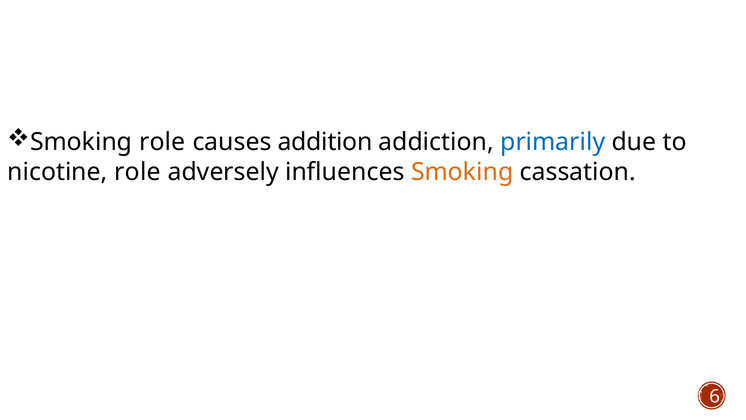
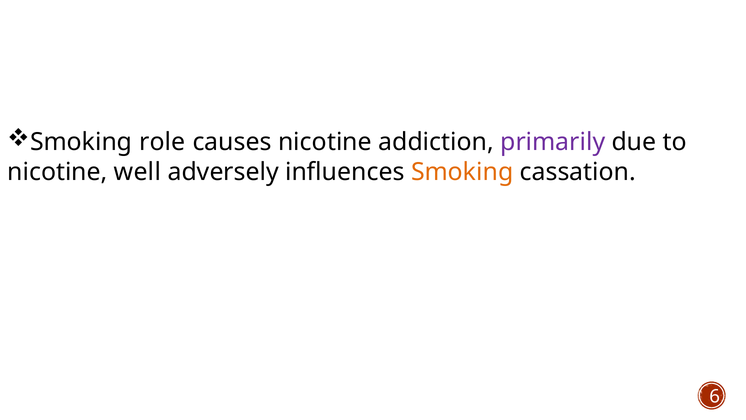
causes addition: addition -> nicotine
primarily colour: blue -> purple
nicotine role: role -> well
